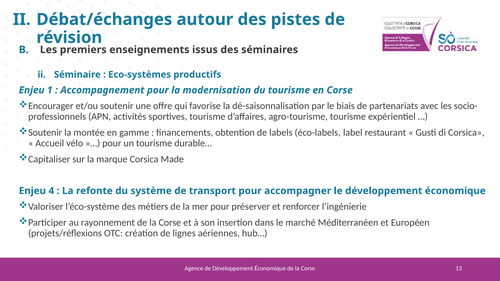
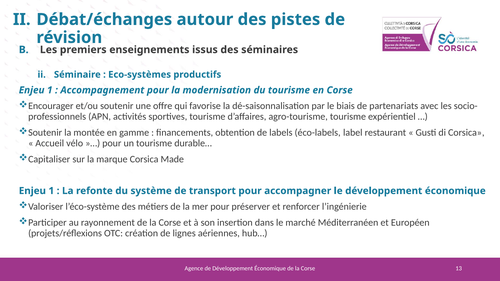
4 at (51, 191): 4 -> 1
